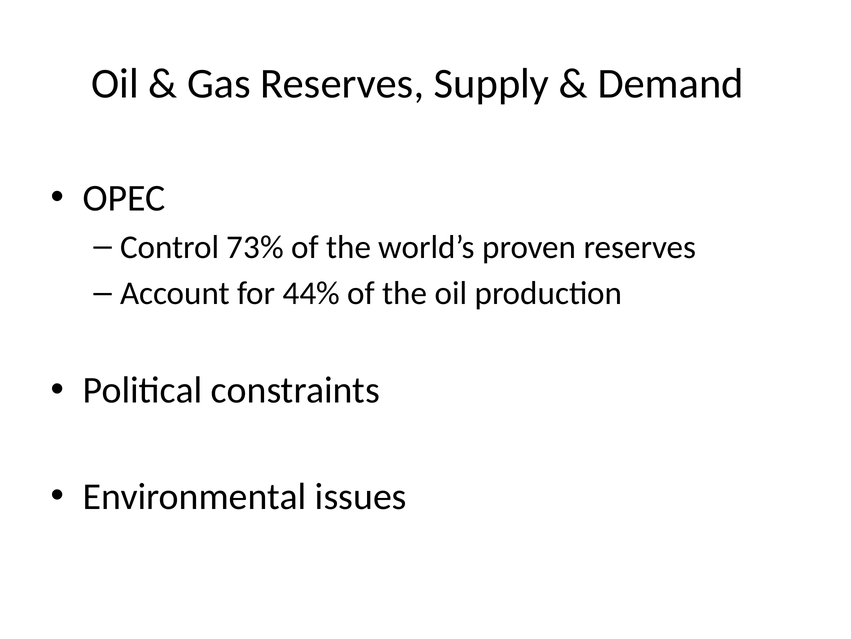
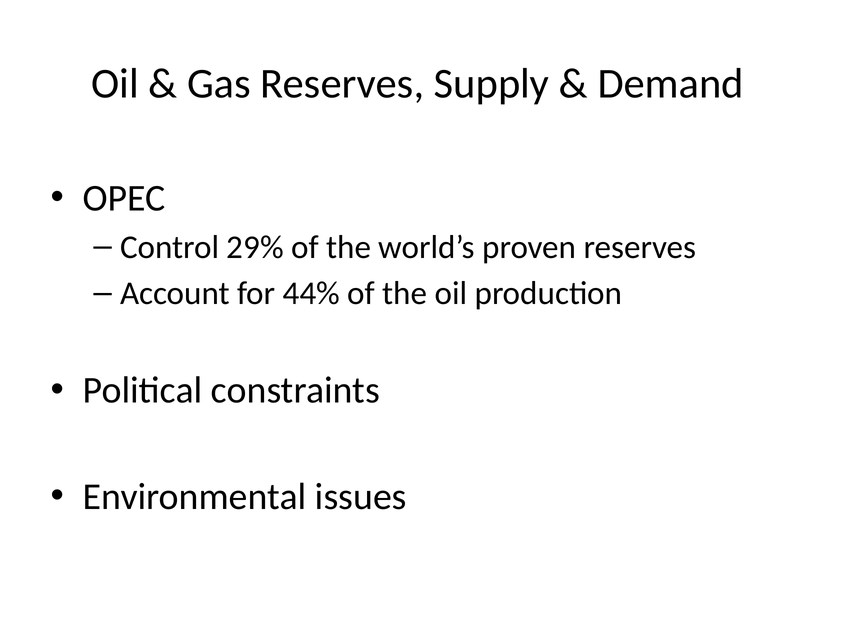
73%: 73% -> 29%
